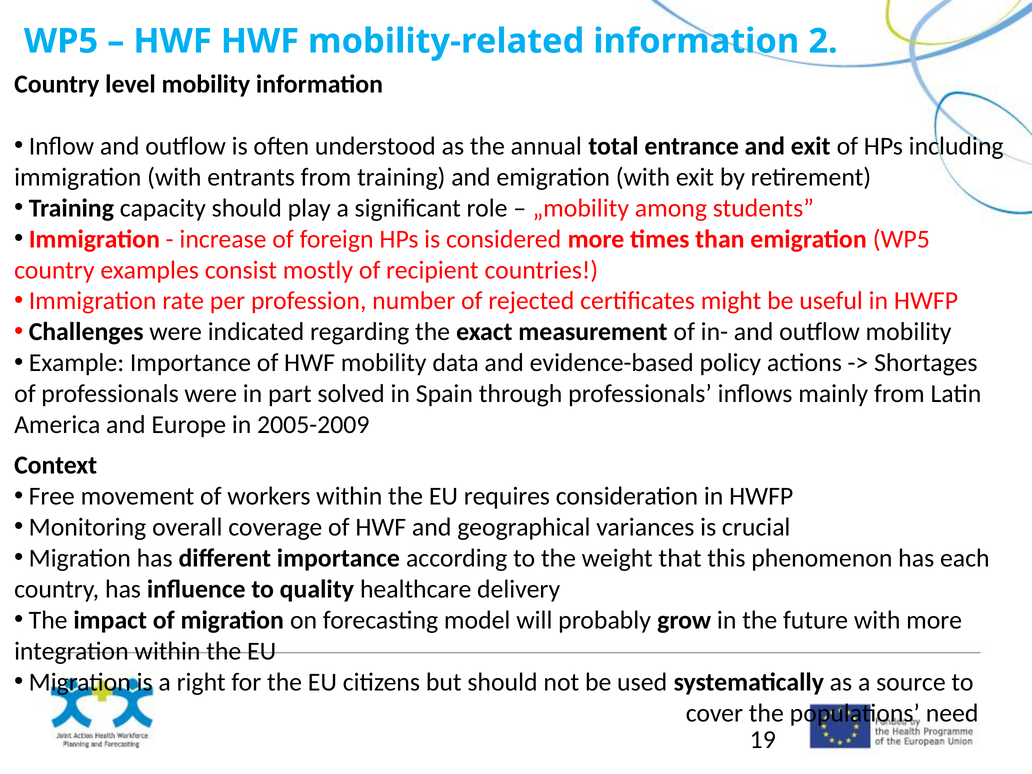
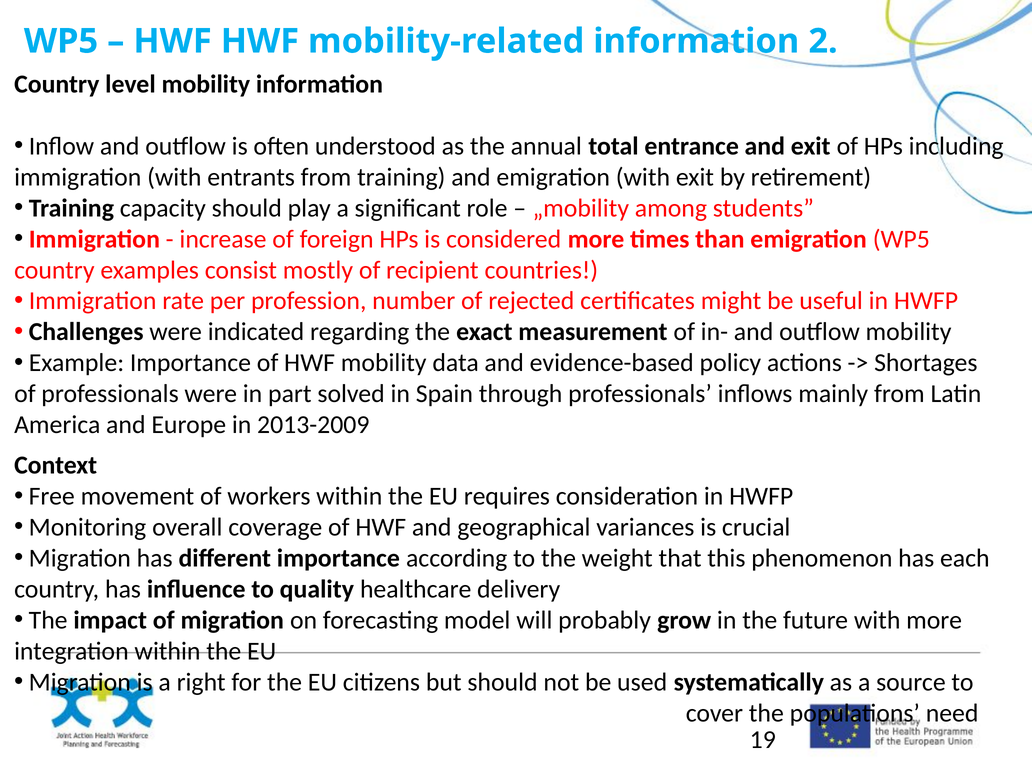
2005-2009: 2005-2009 -> 2013-2009
